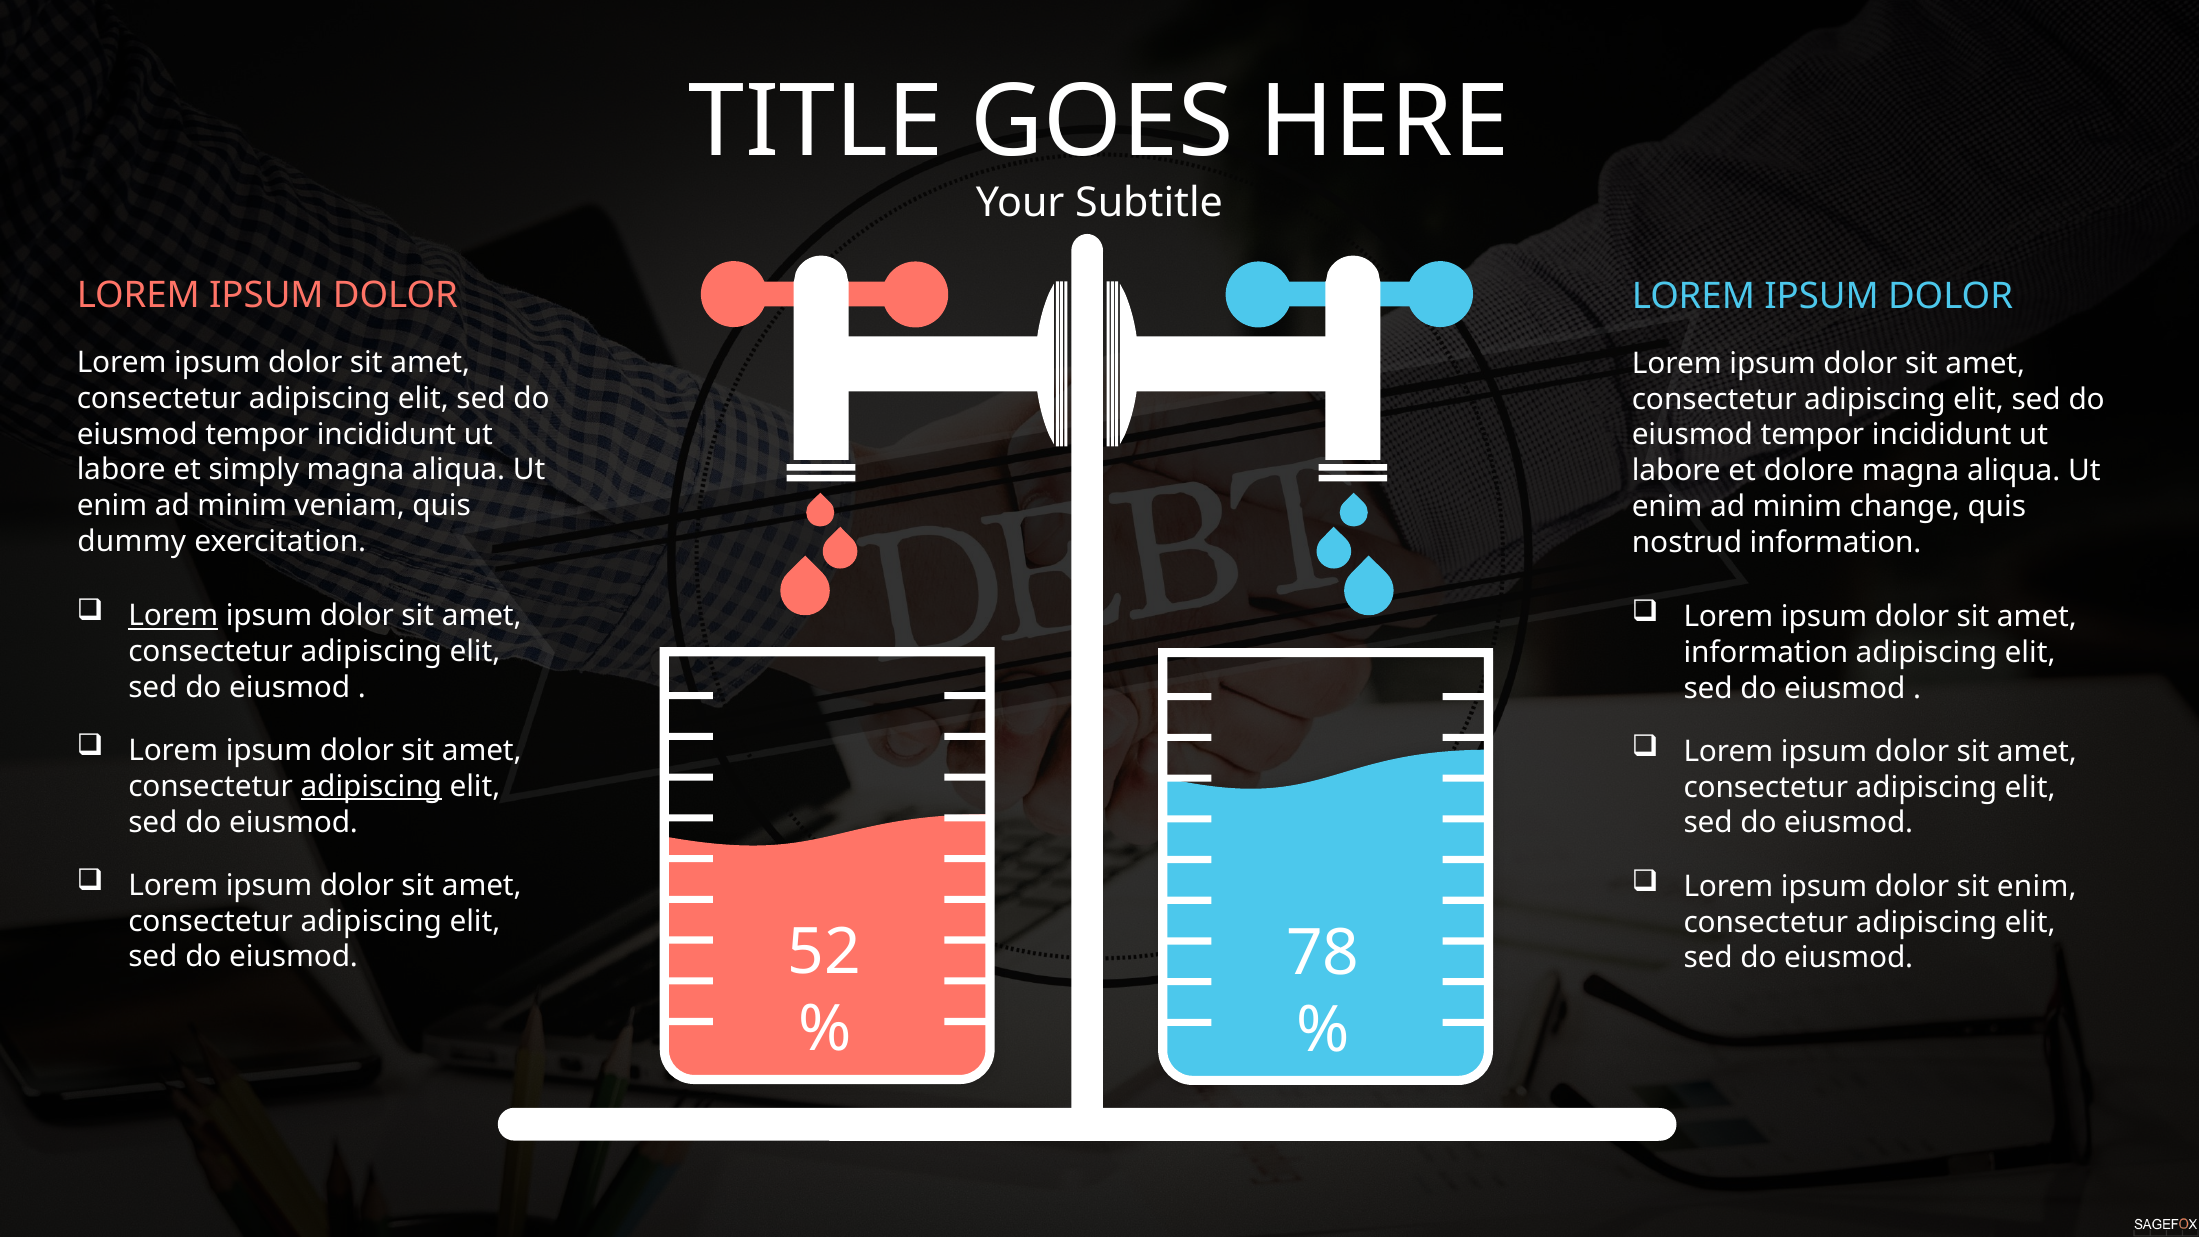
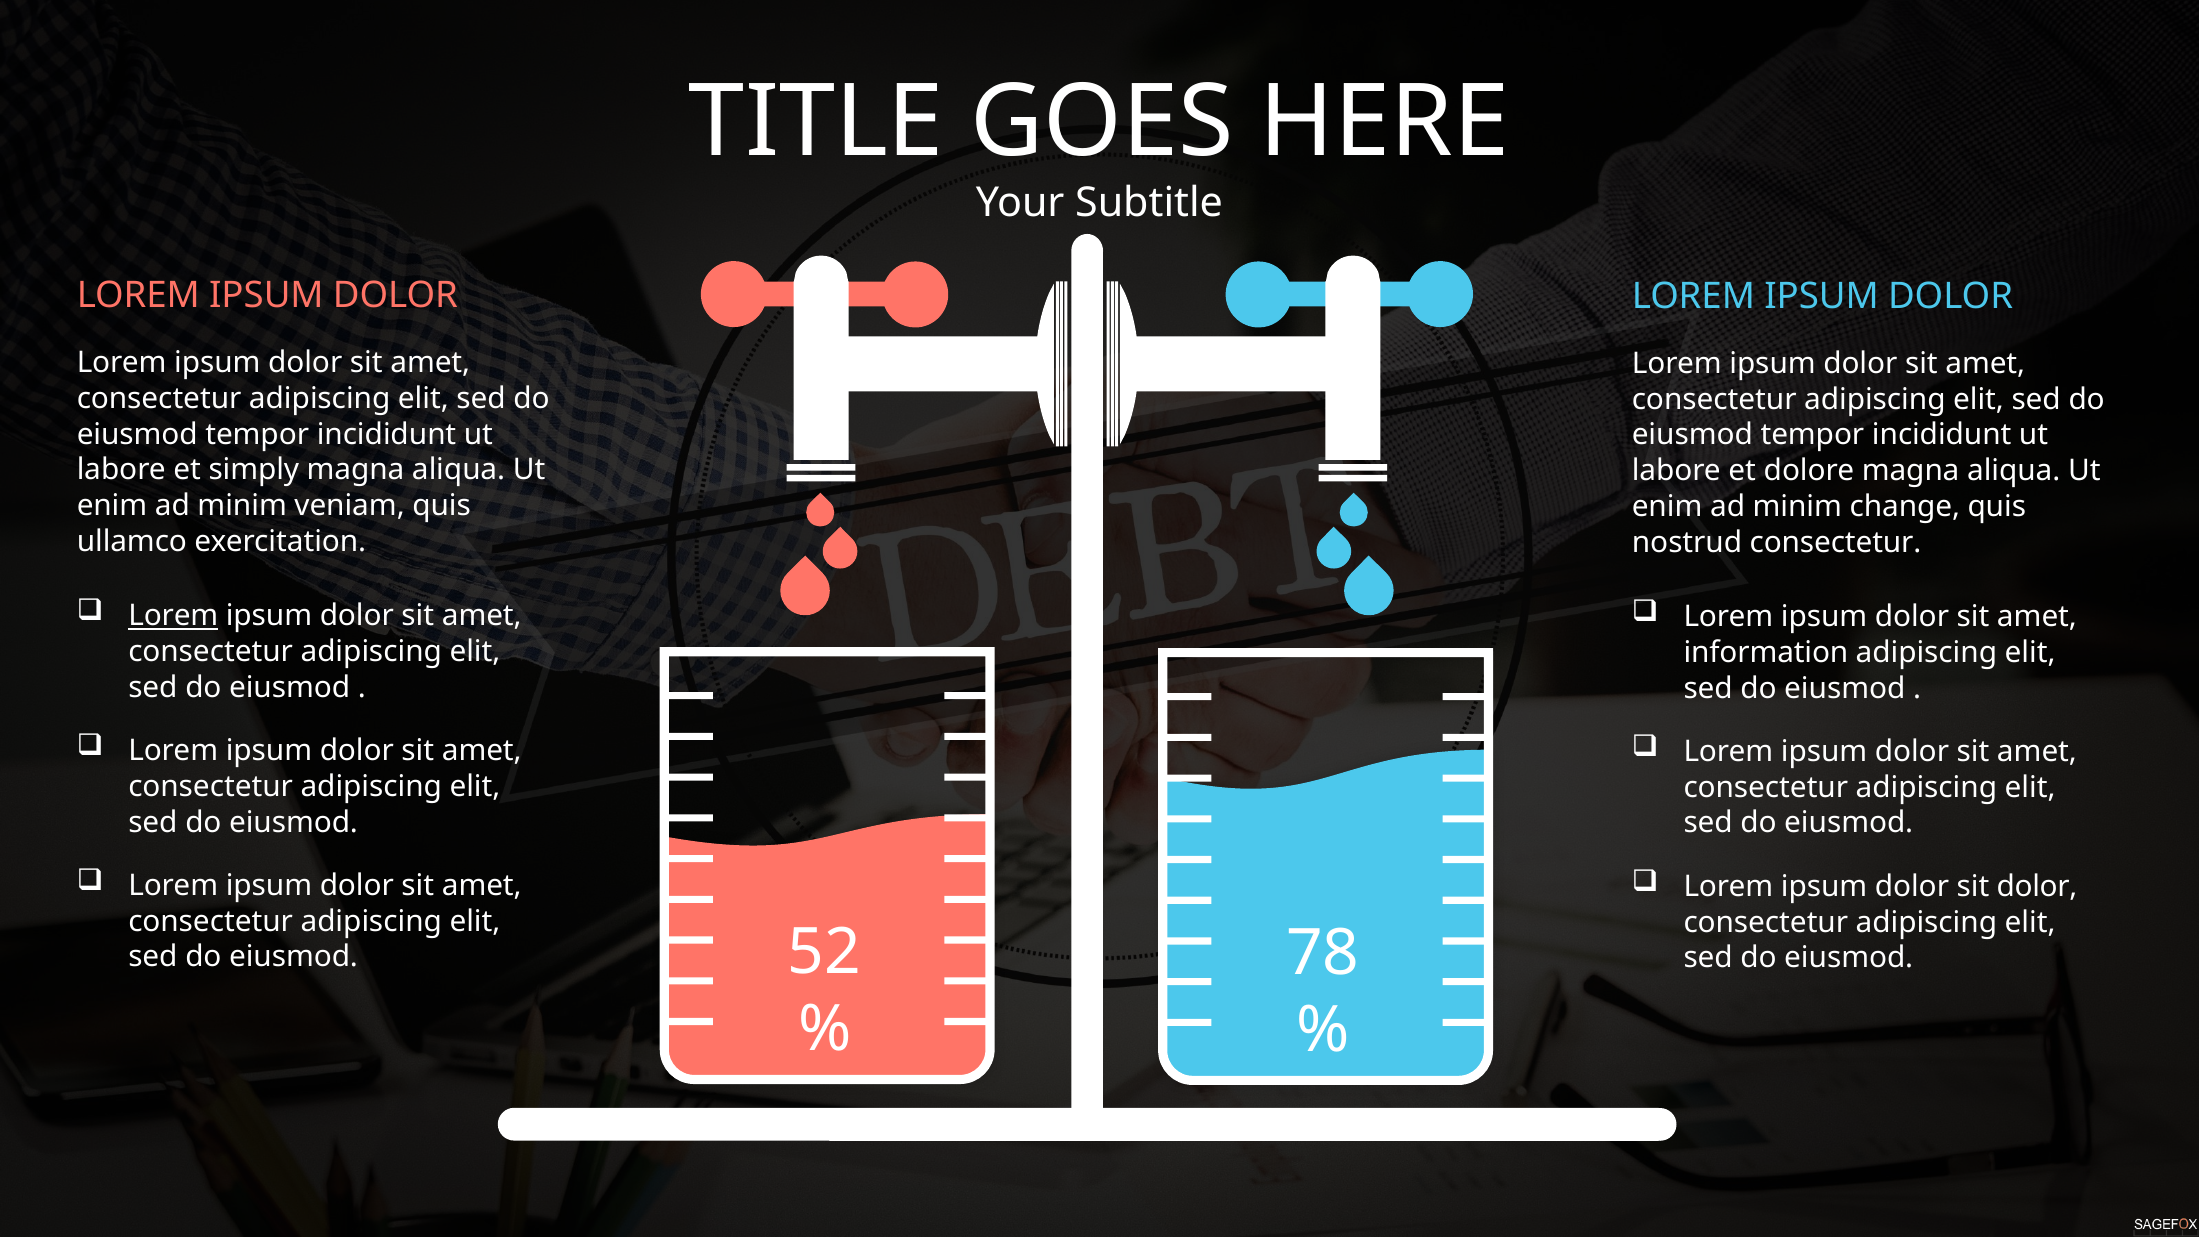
dummy: dummy -> ullamco
nostrud information: information -> consectetur
adipiscing at (371, 786) underline: present -> none
sit enim: enim -> dolor
